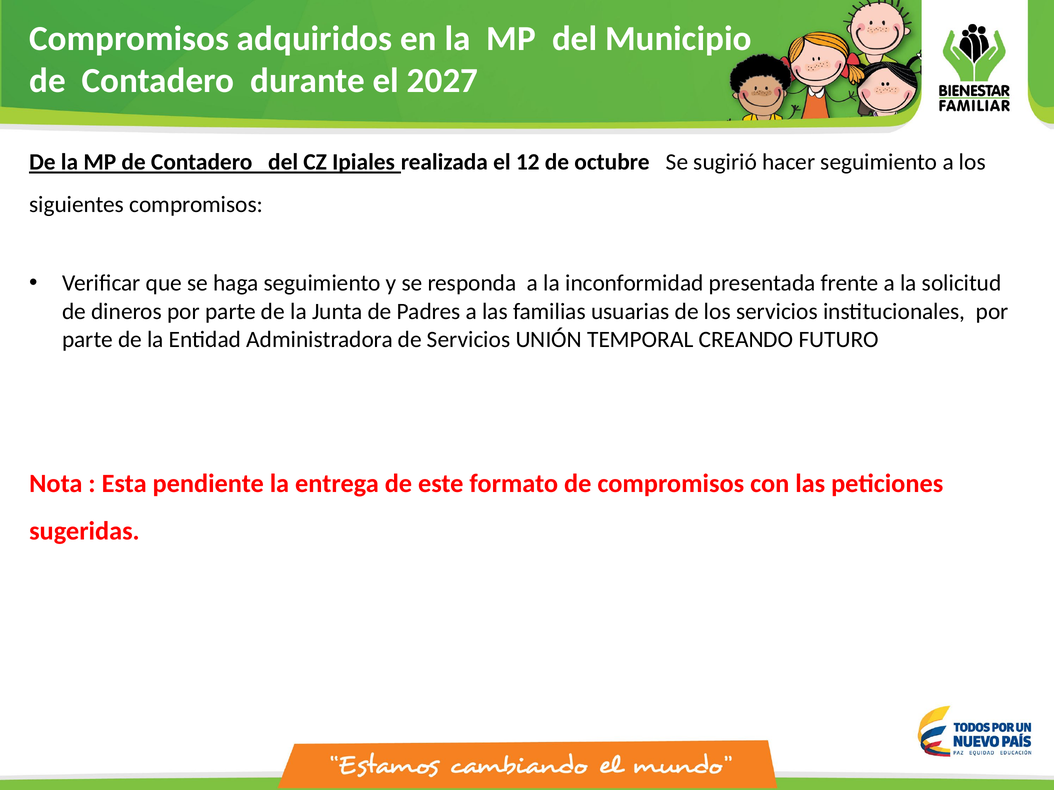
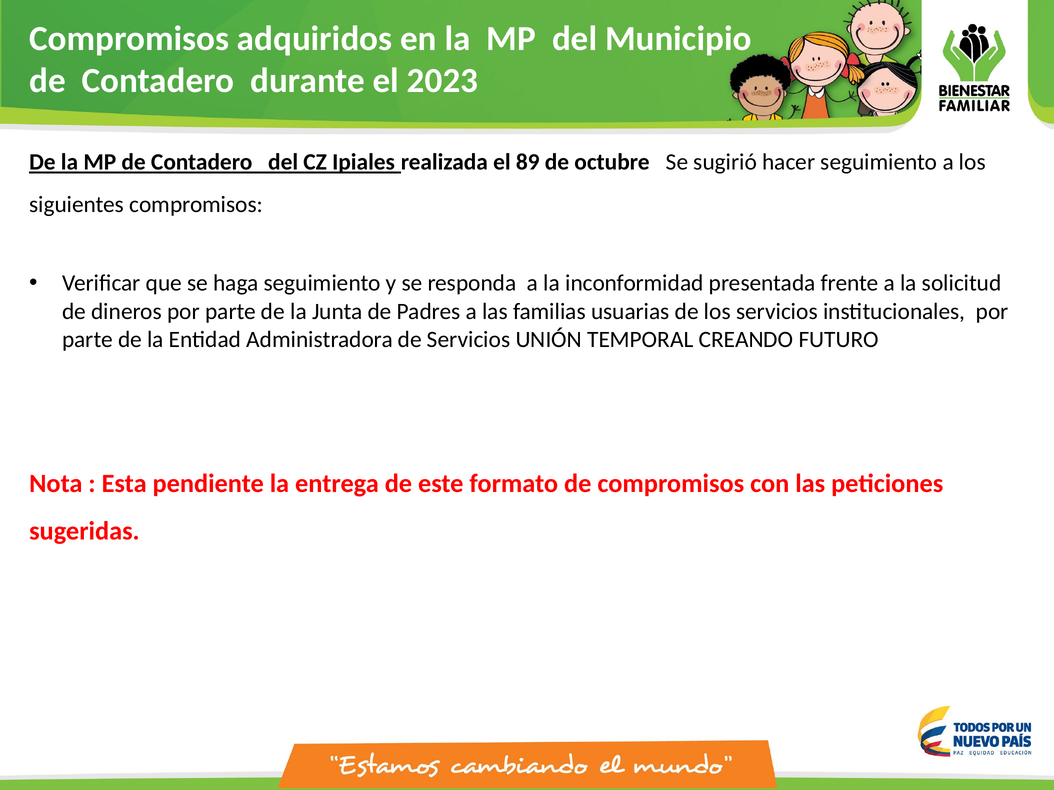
2027: 2027 -> 2023
12: 12 -> 89
